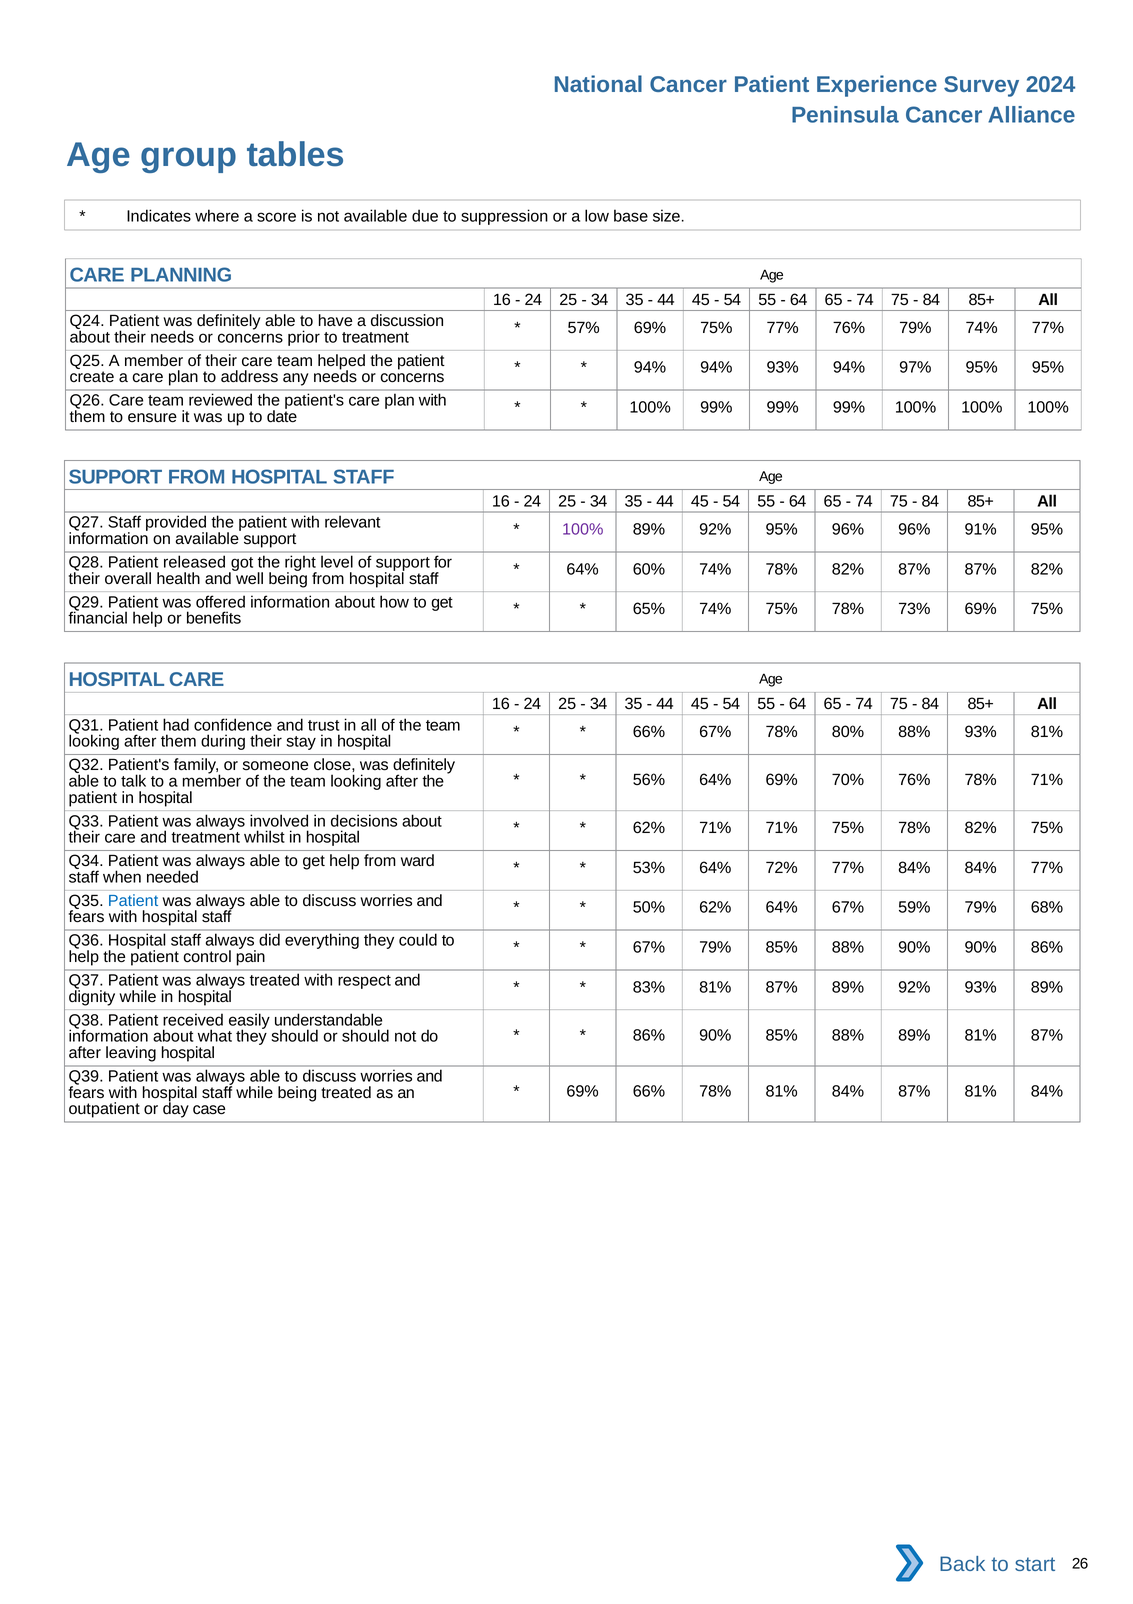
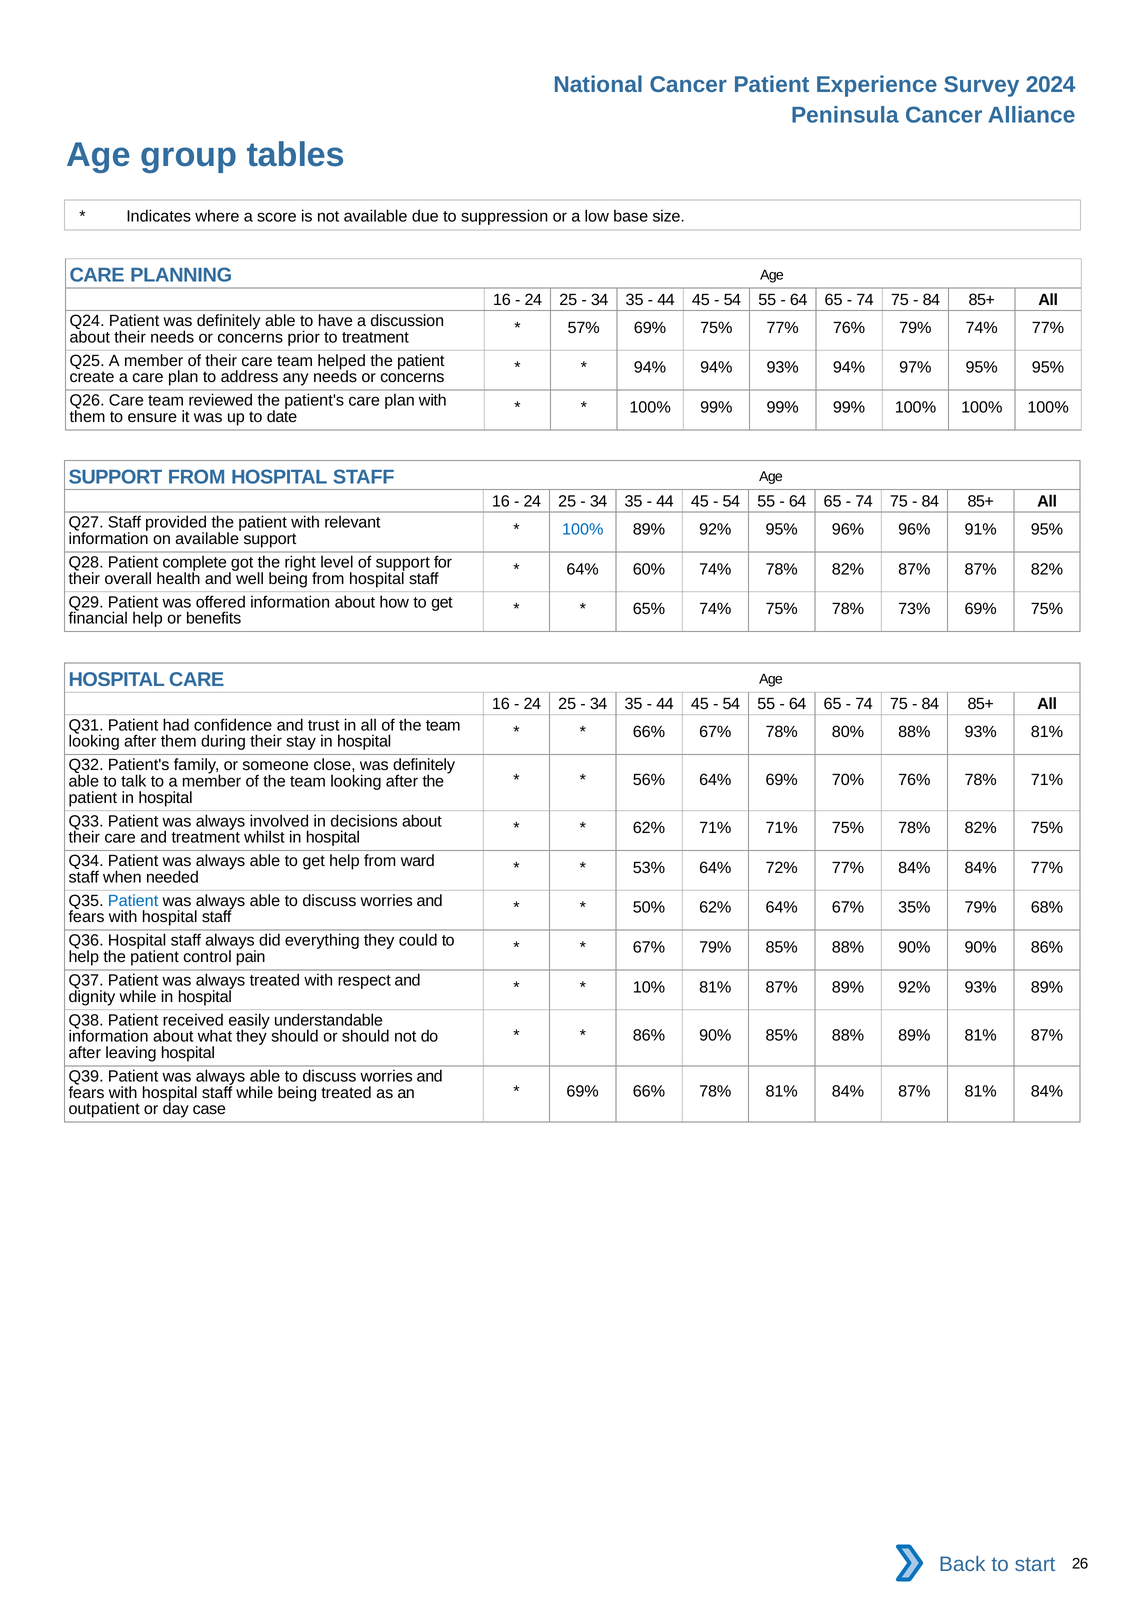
100% at (583, 529) colour: purple -> blue
released: released -> complete
59%: 59% -> 35%
83%: 83% -> 10%
